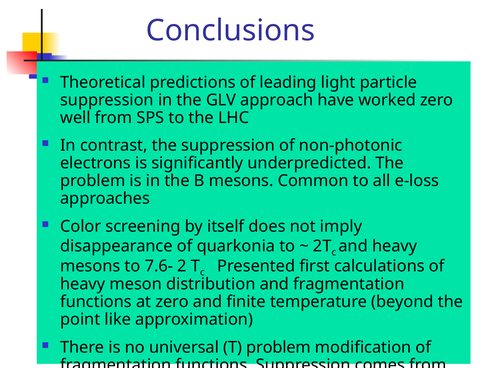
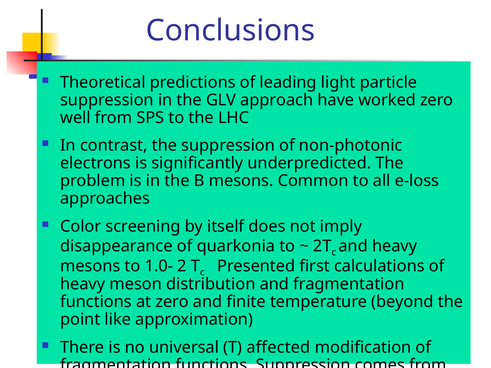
7.6-: 7.6- -> 1.0-
T problem: problem -> affected
